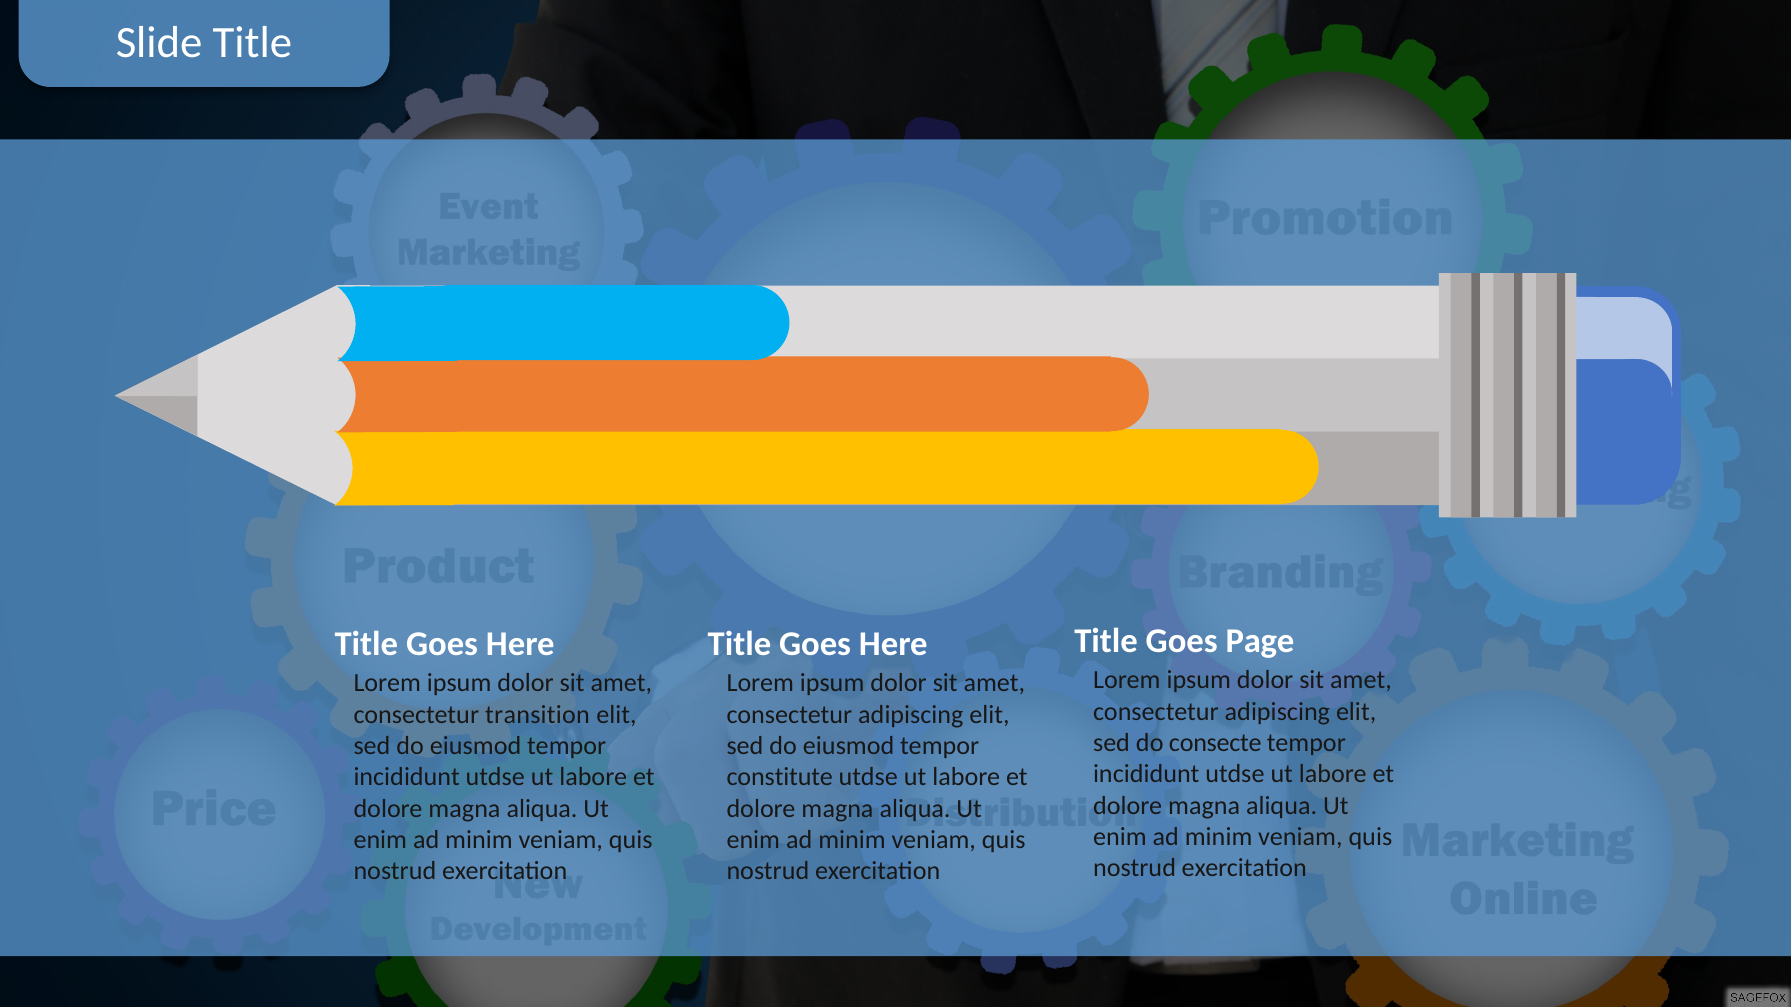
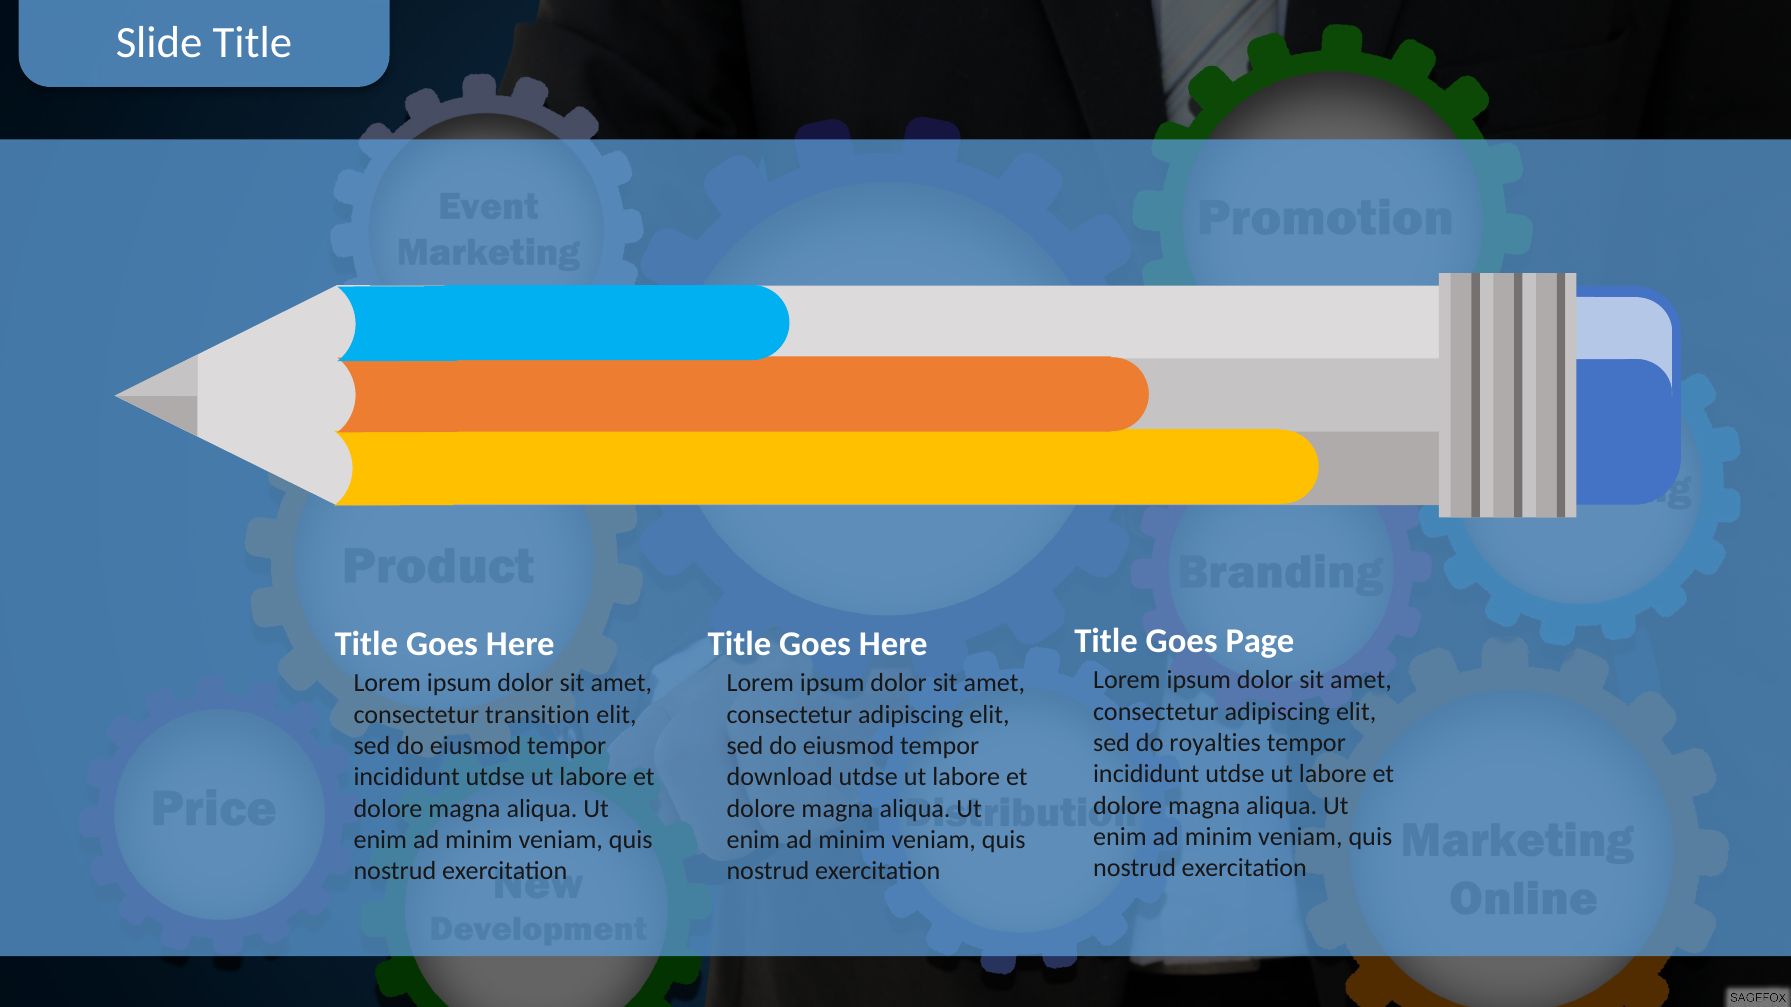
consecte: consecte -> royalties
constitute: constitute -> download
